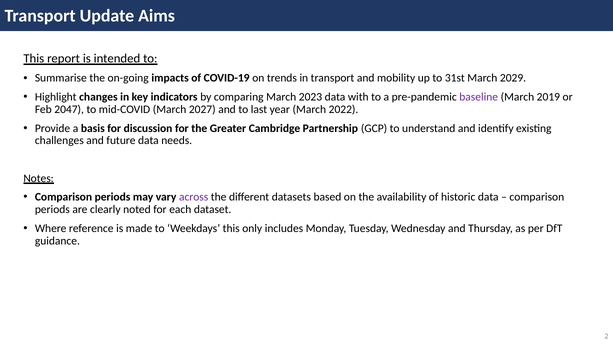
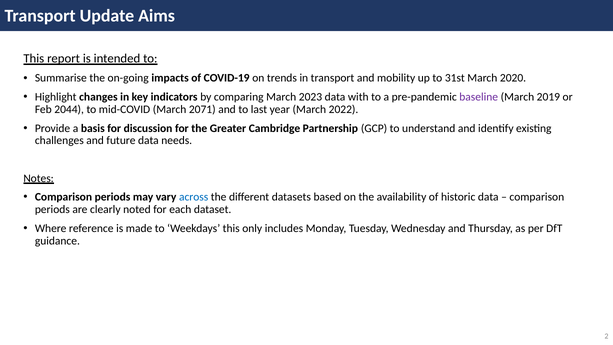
2029: 2029 -> 2020
2047: 2047 -> 2044
2027: 2027 -> 2071
across colour: purple -> blue
